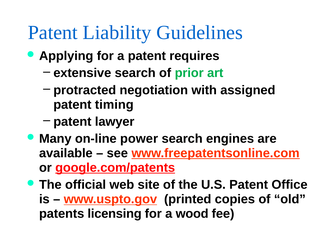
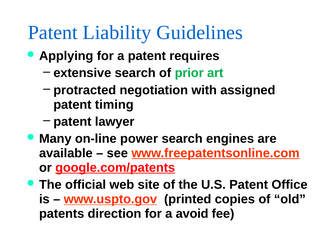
licensing: licensing -> direction
wood: wood -> avoid
